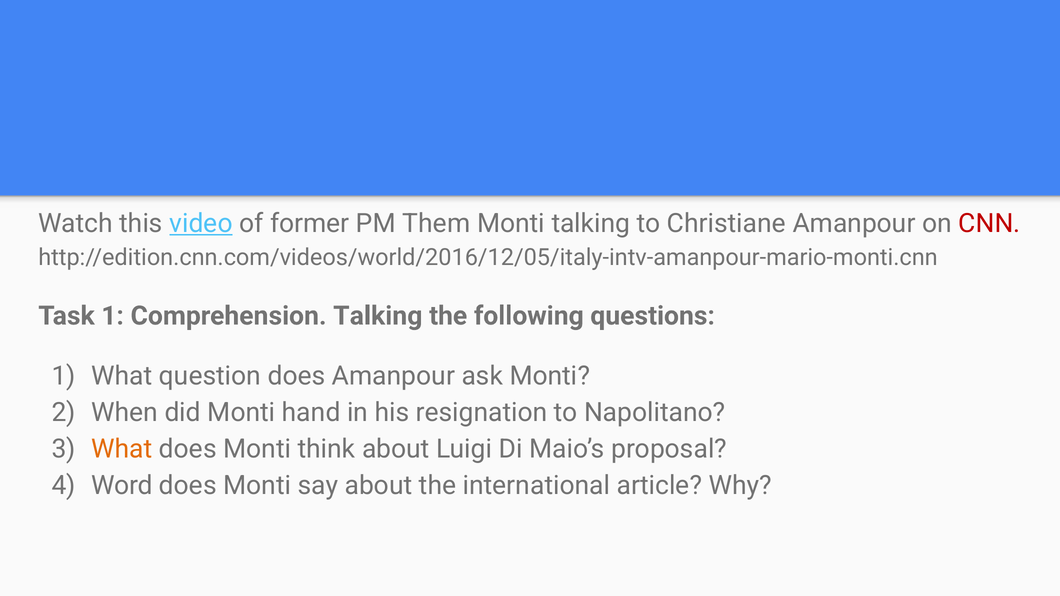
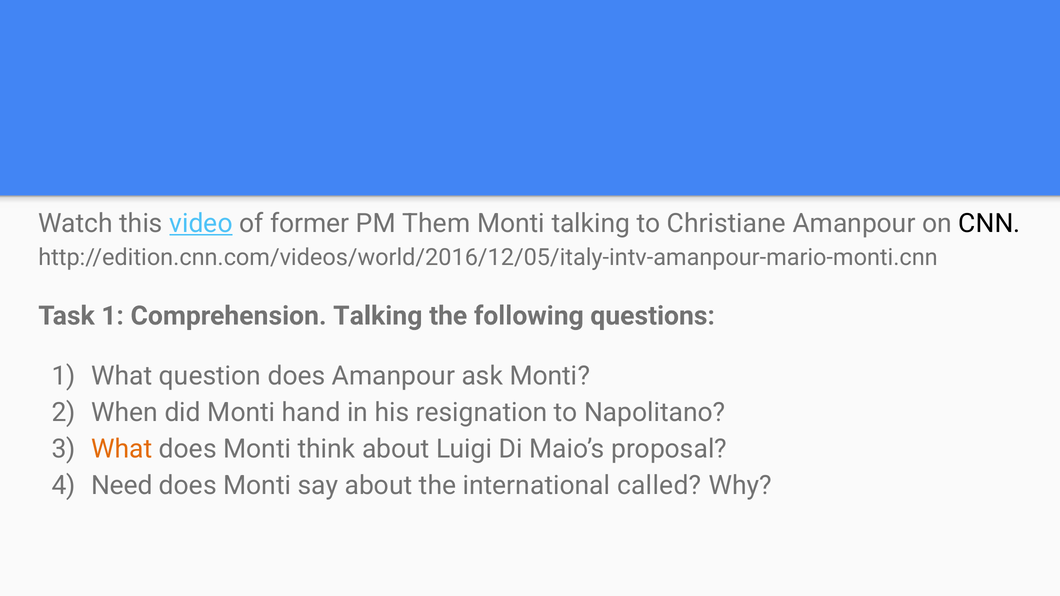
CNN colour: red -> black
Word: Word -> Need
article: article -> called
